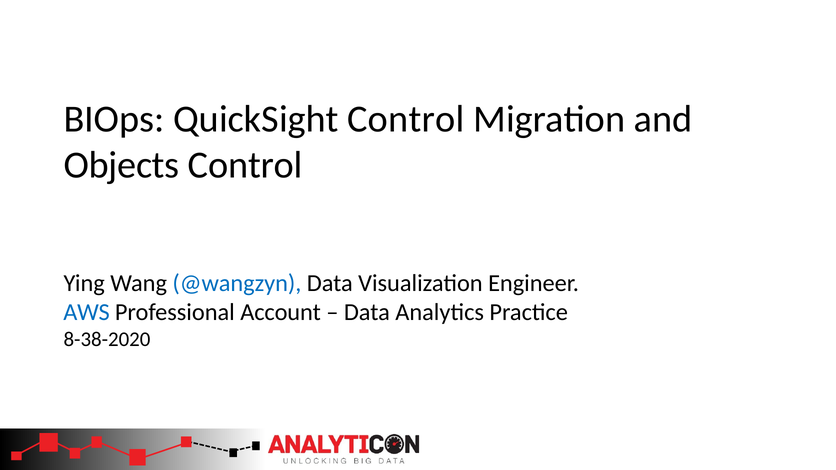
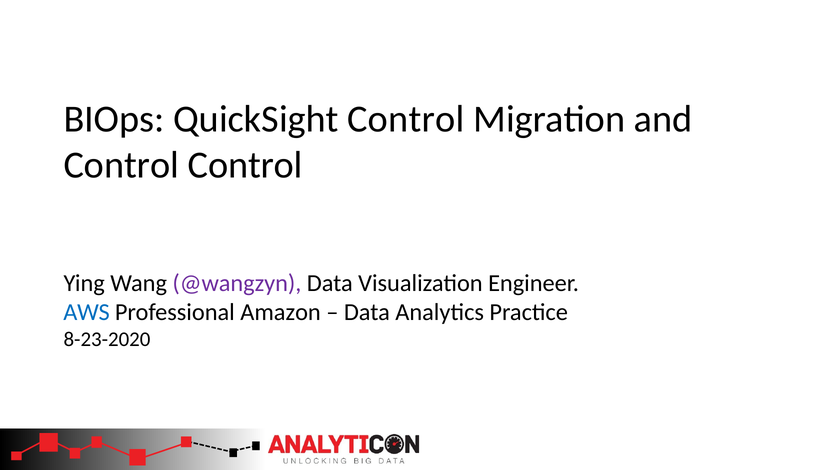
Objects at (121, 165): Objects -> Control
@wangzyn colour: blue -> purple
Account: Account -> Amazon
8-38-2020: 8-38-2020 -> 8-23-2020
